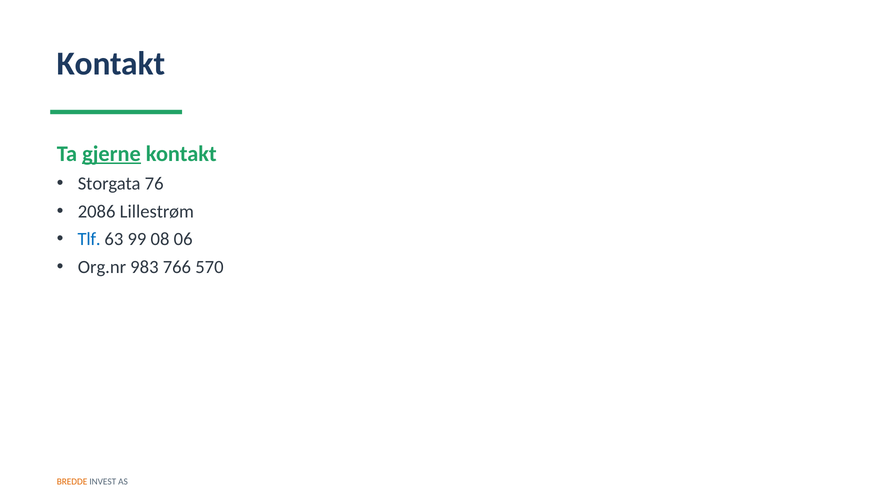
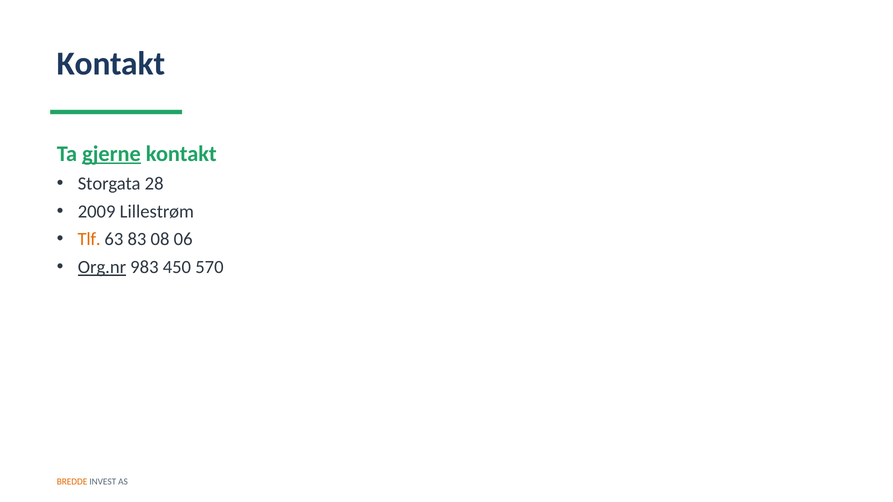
76: 76 -> 28
2086: 2086 -> 2009
Tlf colour: blue -> orange
99: 99 -> 83
Org.nr underline: none -> present
766: 766 -> 450
